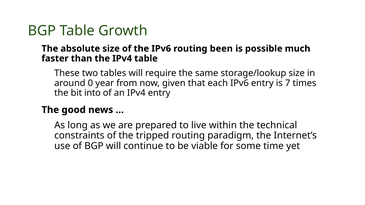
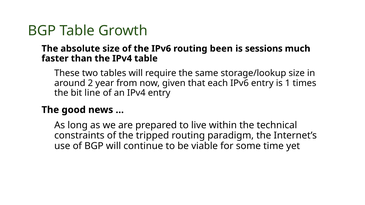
possible: possible -> sessions
0: 0 -> 2
7: 7 -> 1
into: into -> line
